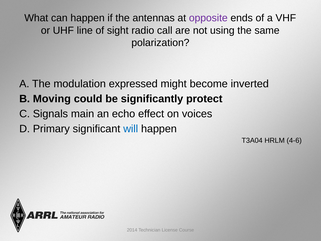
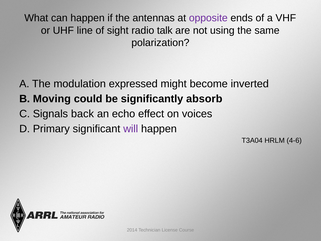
call: call -> talk
protect: protect -> absorb
main: main -> back
will colour: blue -> purple
